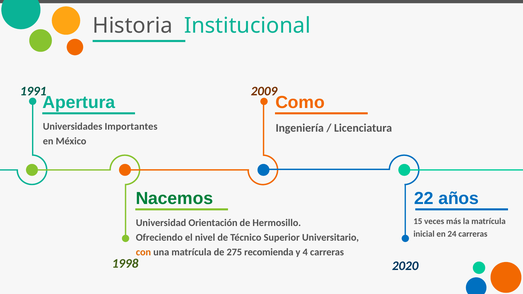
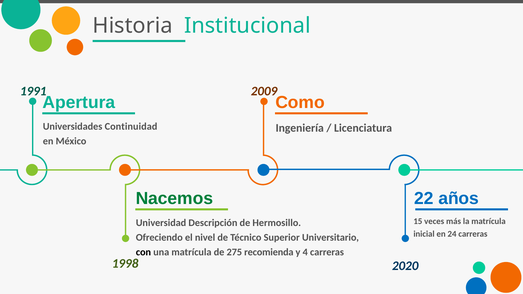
Importantes: Importantes -> Continuidad
Orientación: Orientación -> Descripción
con colour: orange -> black
